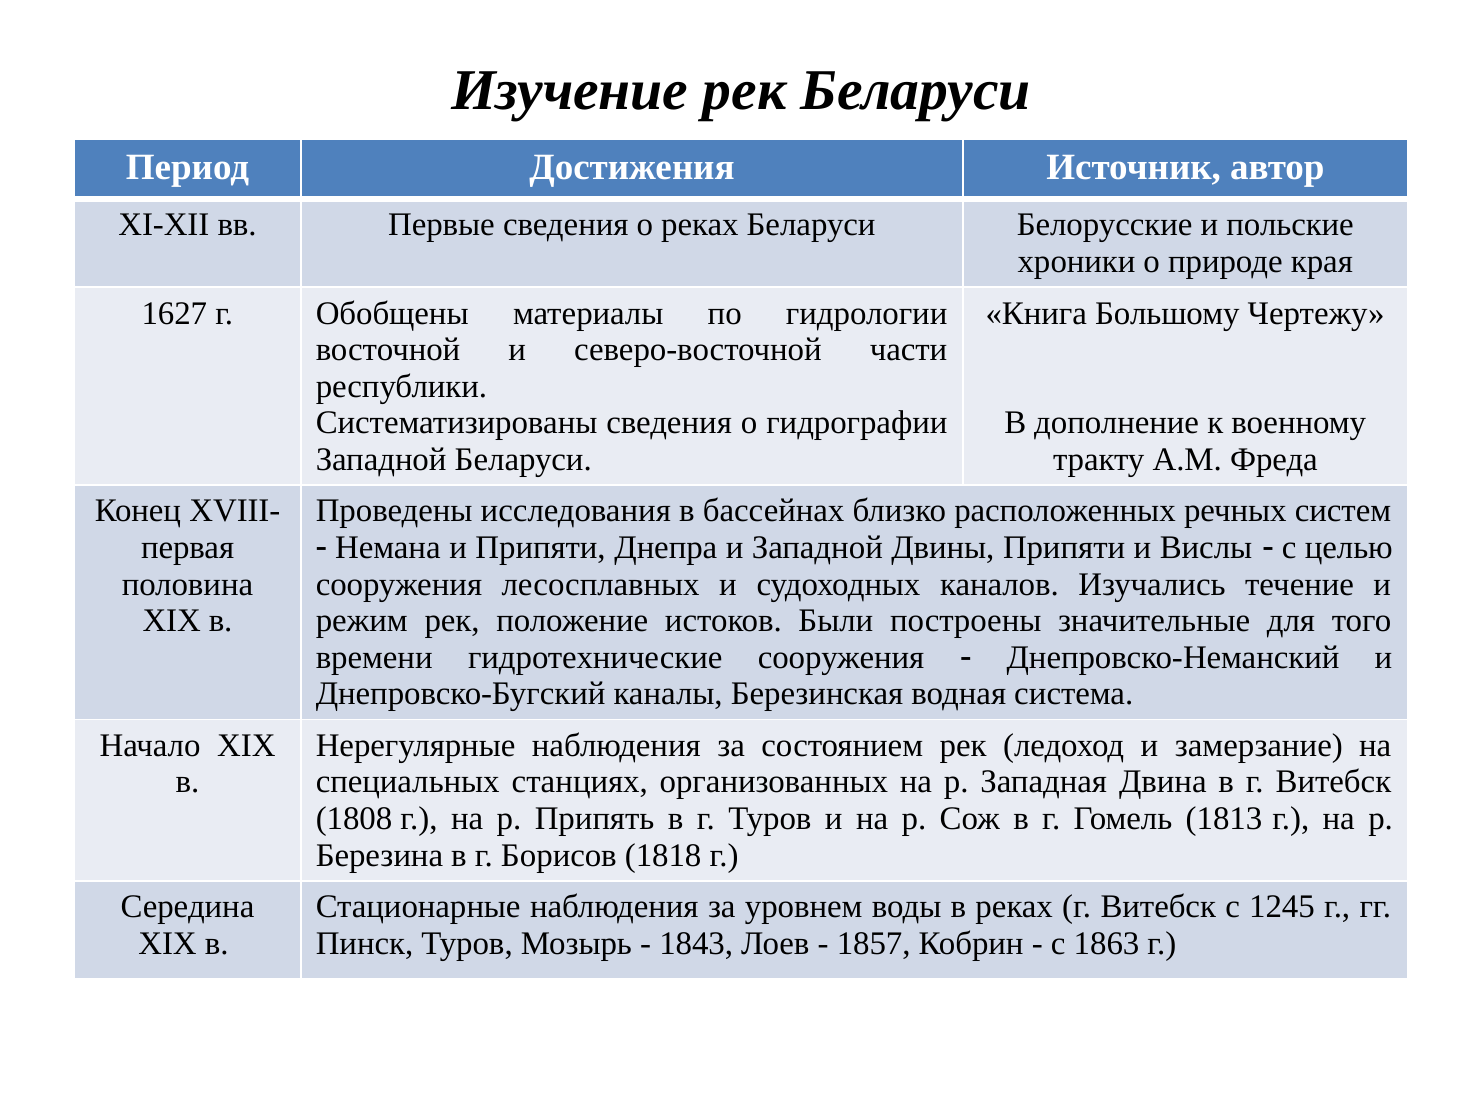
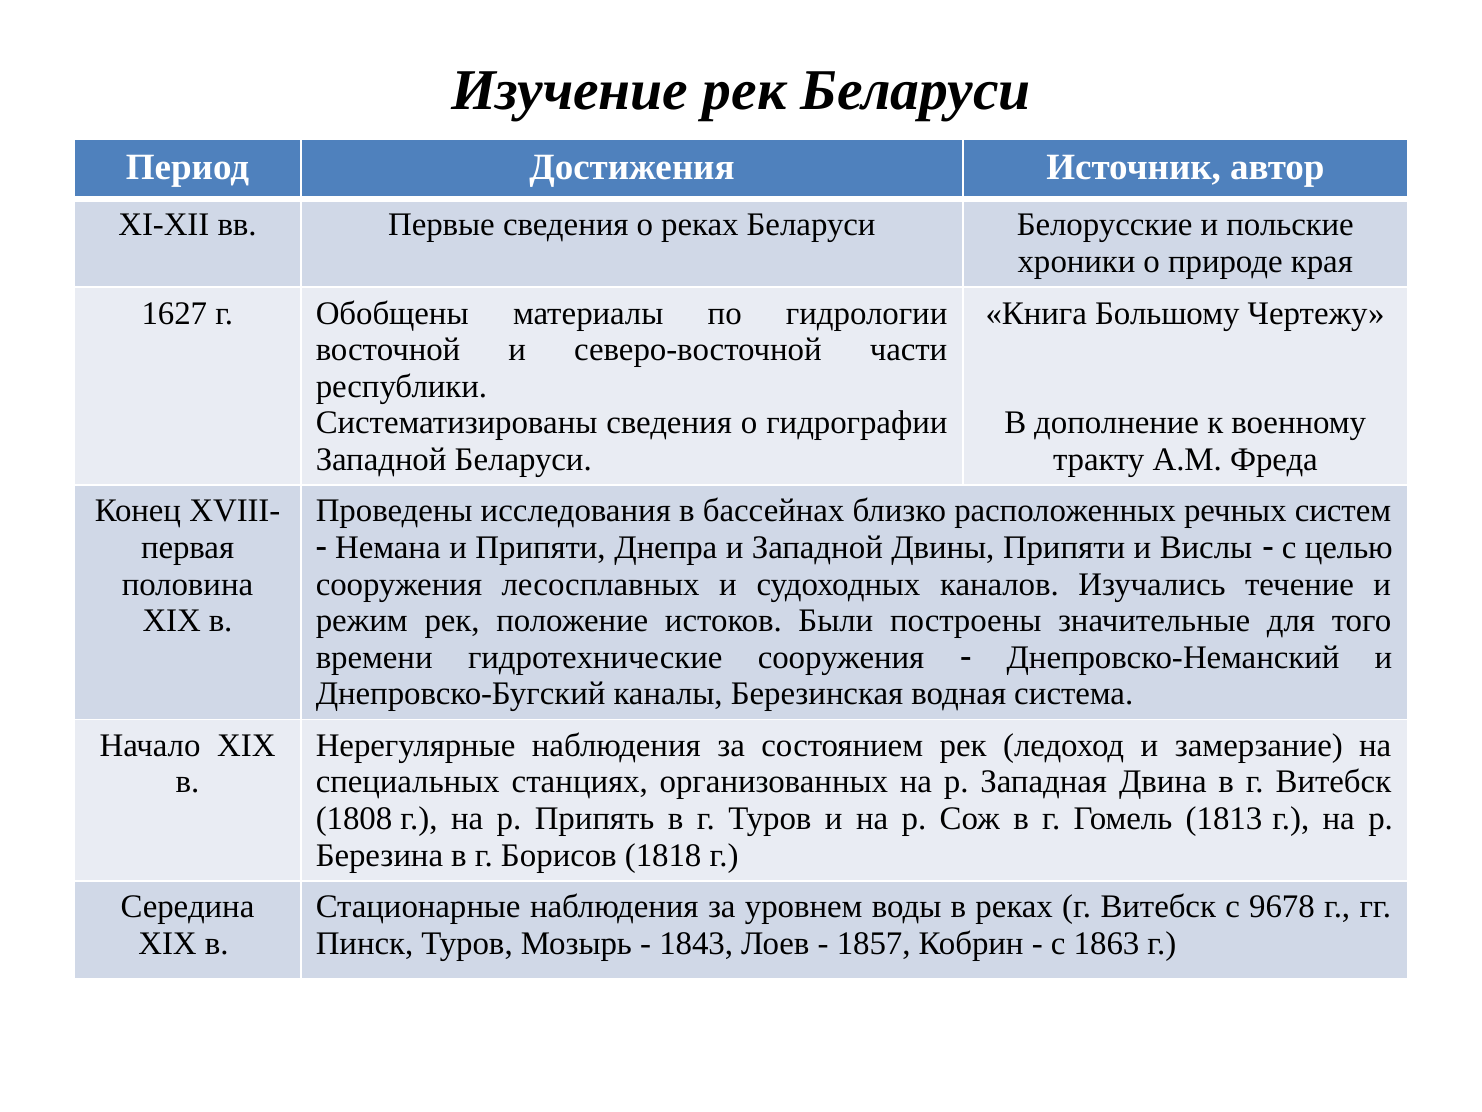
1245: 1245 -> 9678
